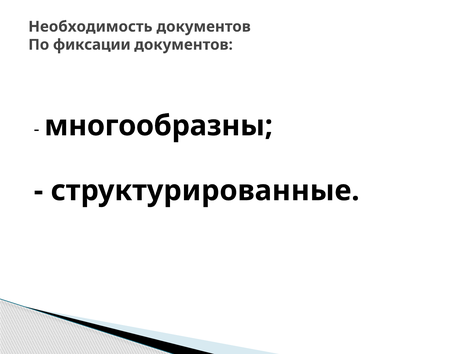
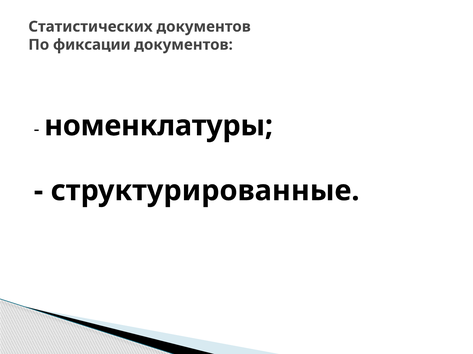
Необходимость: Необходимость -> Статистических
многообразны: многообразны -> номенклатуры
